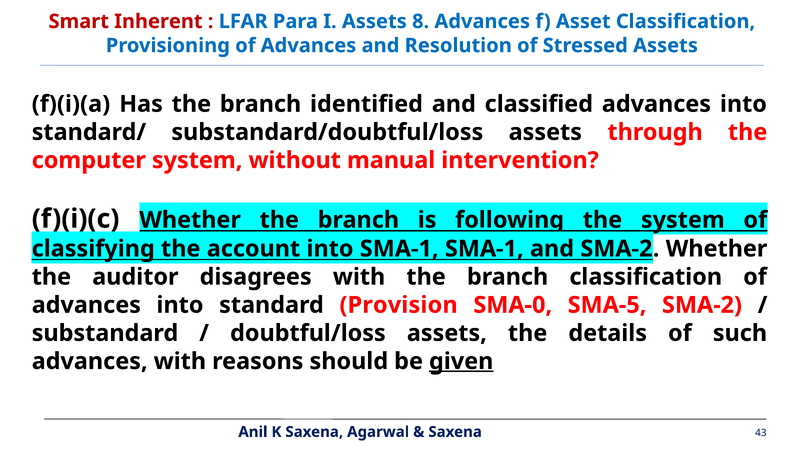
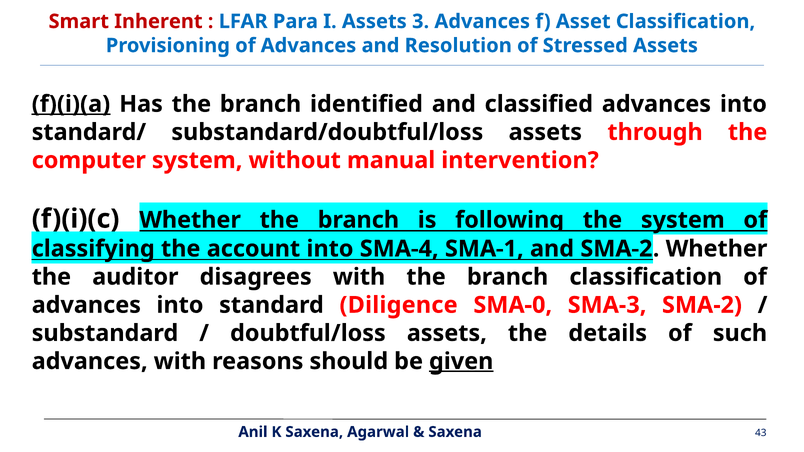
8: 8 -> 3
f)(i)(a underline: none -> present
into SMA-1: SMA-1 -> SMA-4
Provision: Provision -> Diligence
SMA-5: SMA-5 -> SMA-3
